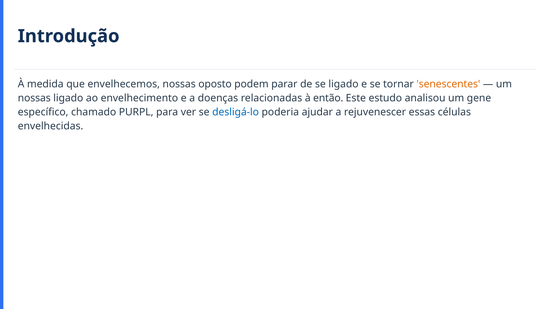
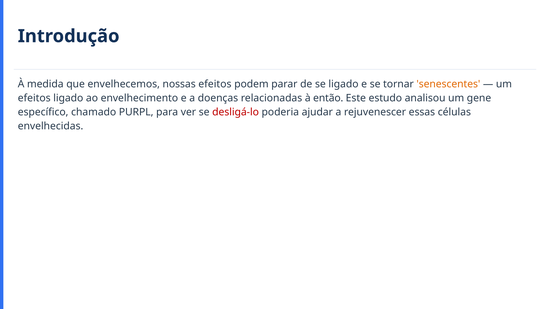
nossas oposto: oposto -> efeitos
nossas at (34, 98): nossas -> efeitos
desligá-lo colour: blue -> red
